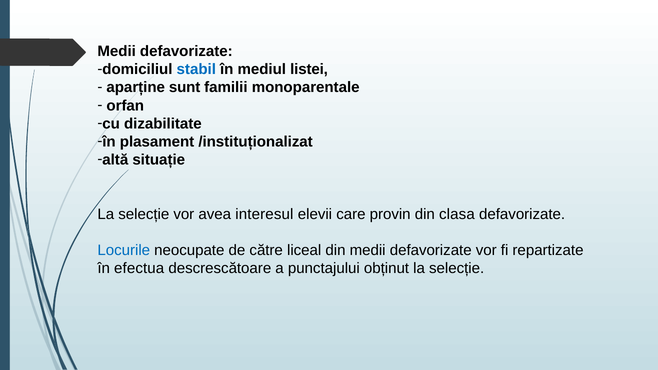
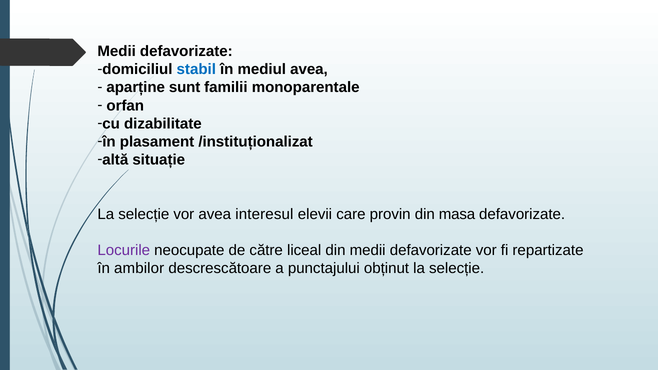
mediul listei: listei -> avea
clasa: clasa -> masa
Locurile colour: blue -> purple
efectua: efectua -> ambilor
